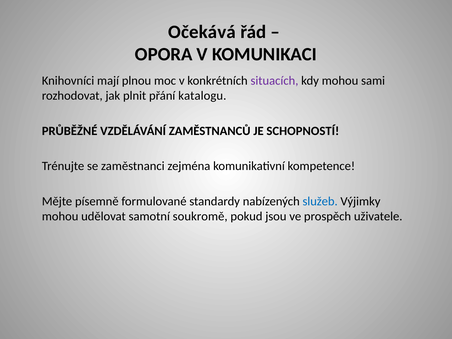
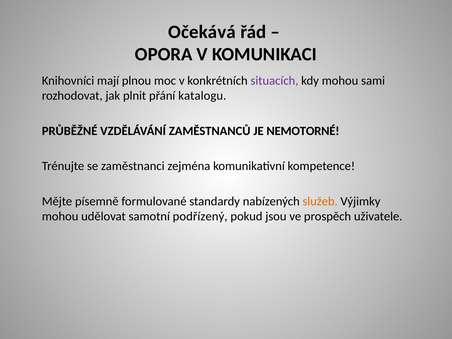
SCHOPNOSTÍ: SCHOPNOSTÍ -> NEMOTORNÉ
služeb colour: blue -> orange
soukromě: soukromě -> podřízený
